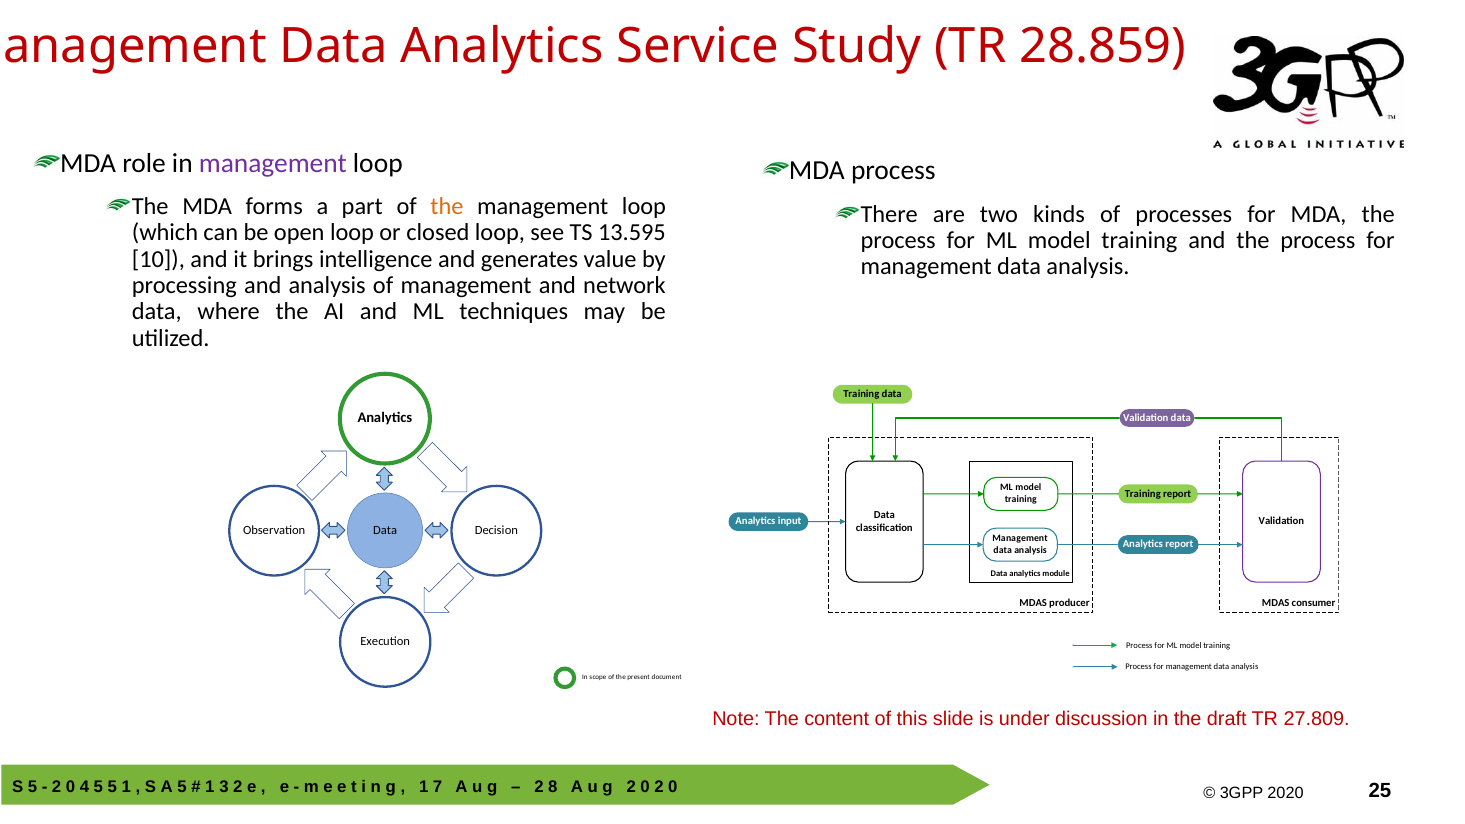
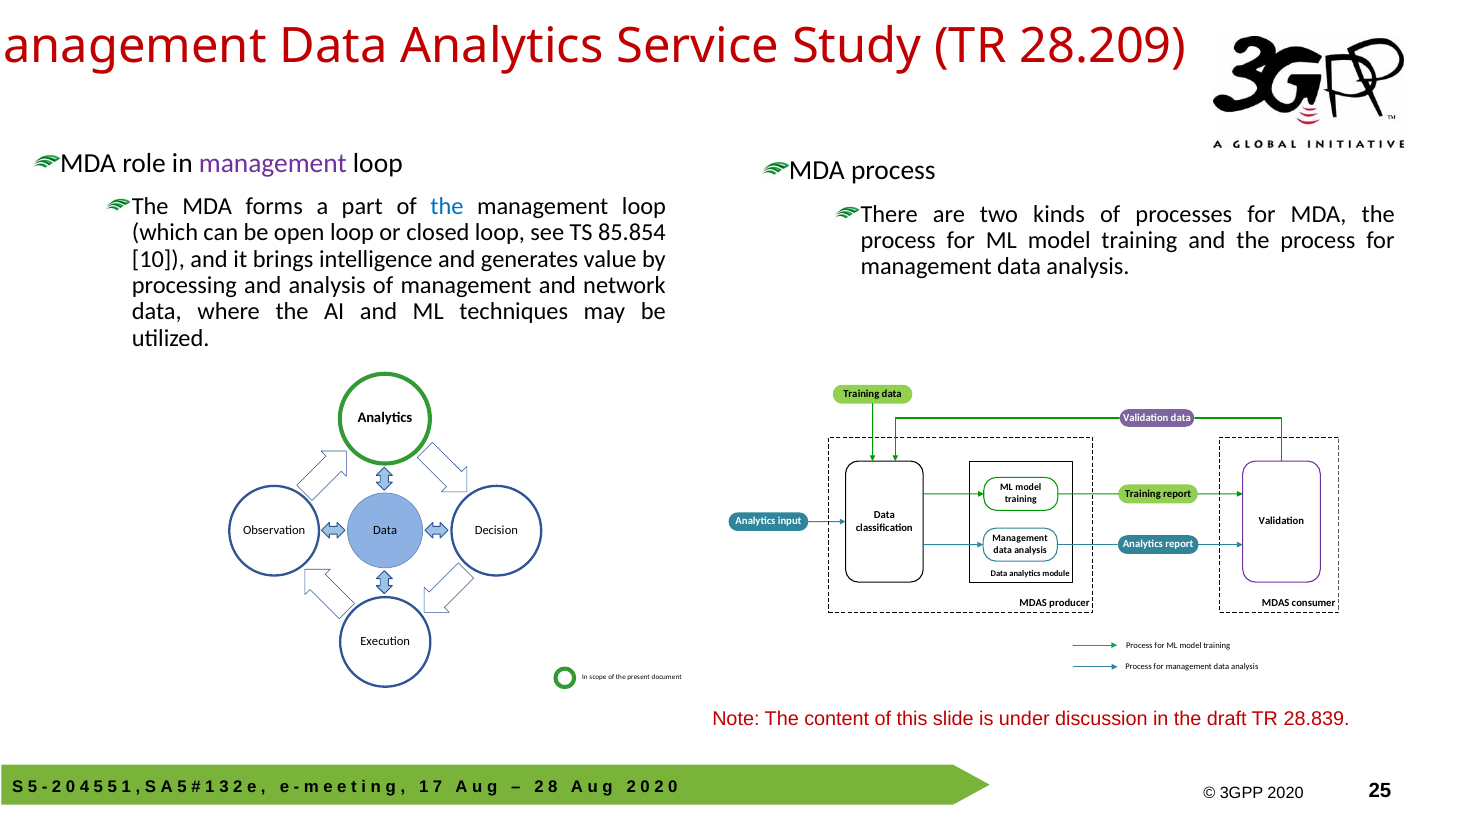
28.859: 28.859 -> 28.209
the at (447, 207) colour: orange -> blue
13.595: 13.595 -> 85.854
27.809: 27.809 -> 28.839
